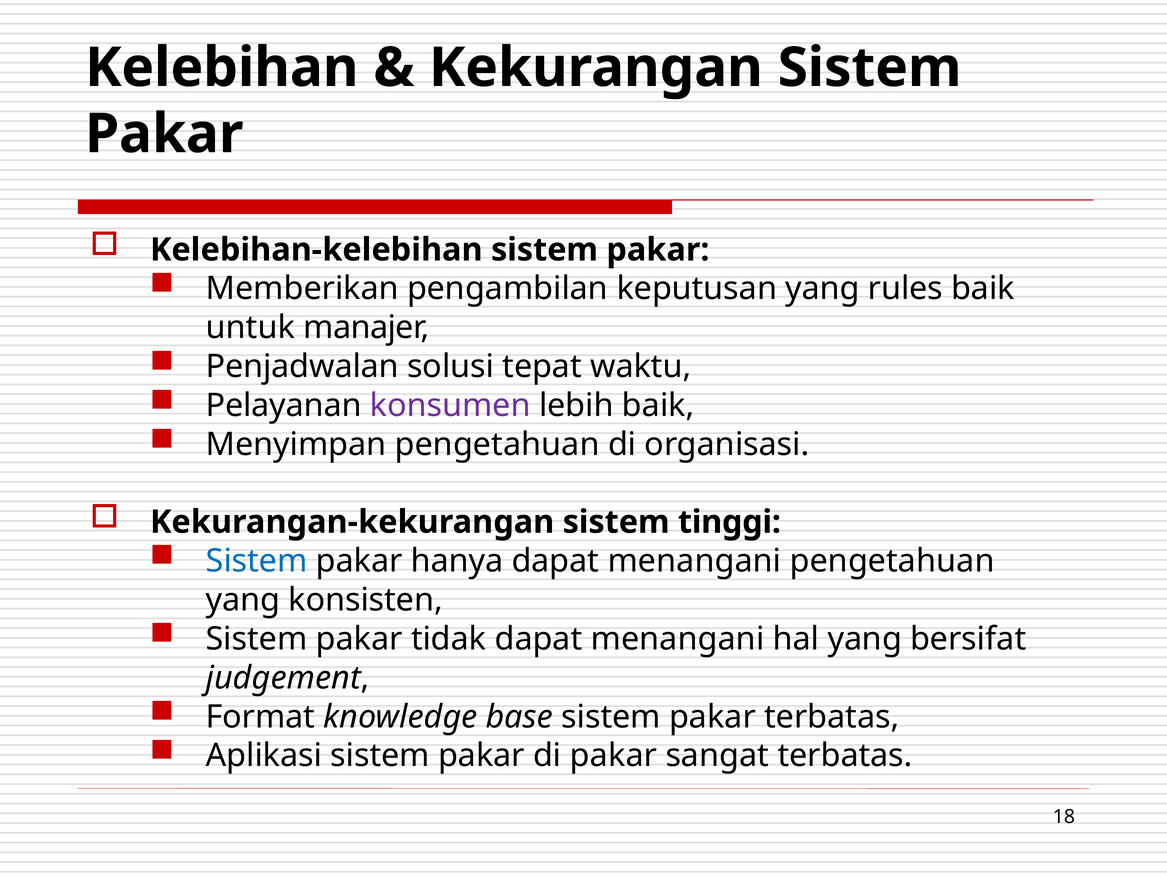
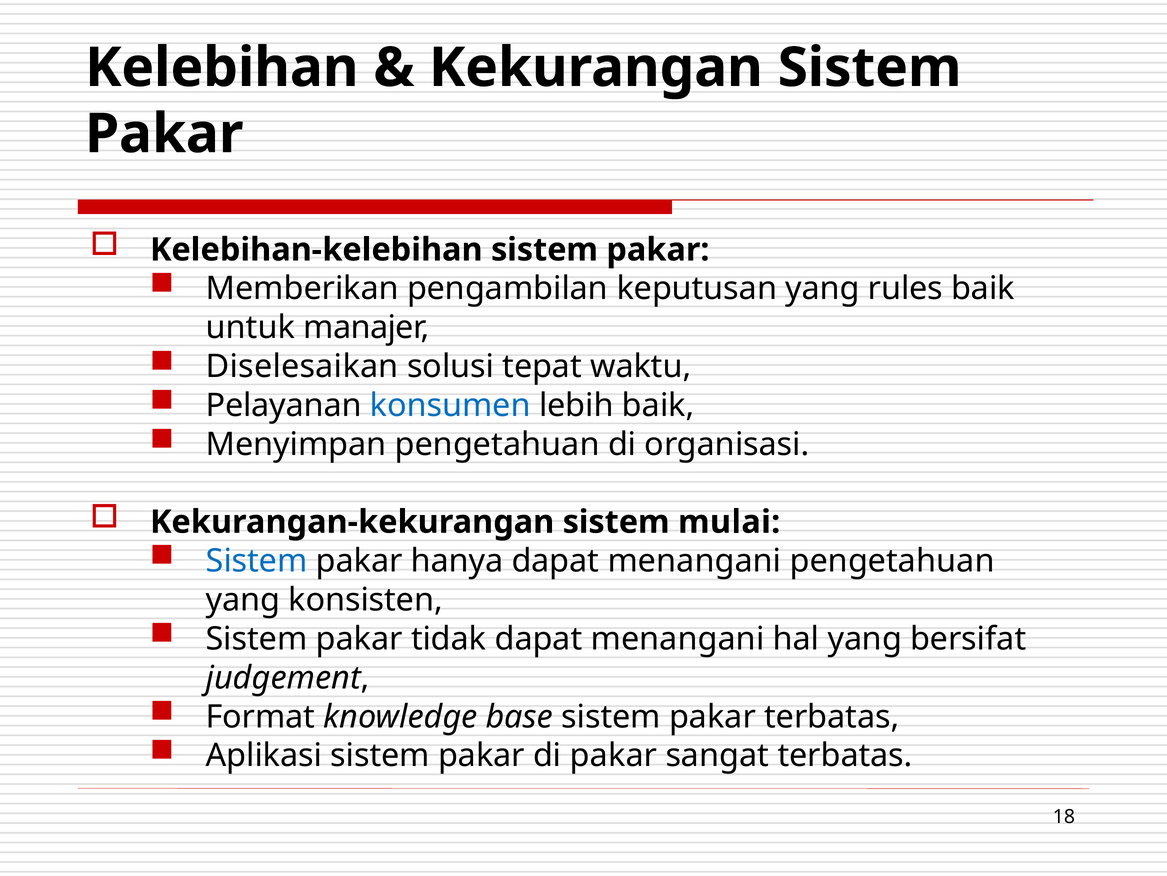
Penjadwalan: Penjadwalan -> Diselesaikan
konsumen colour: purple -> blue
tinggi: tinggi -> mulai
